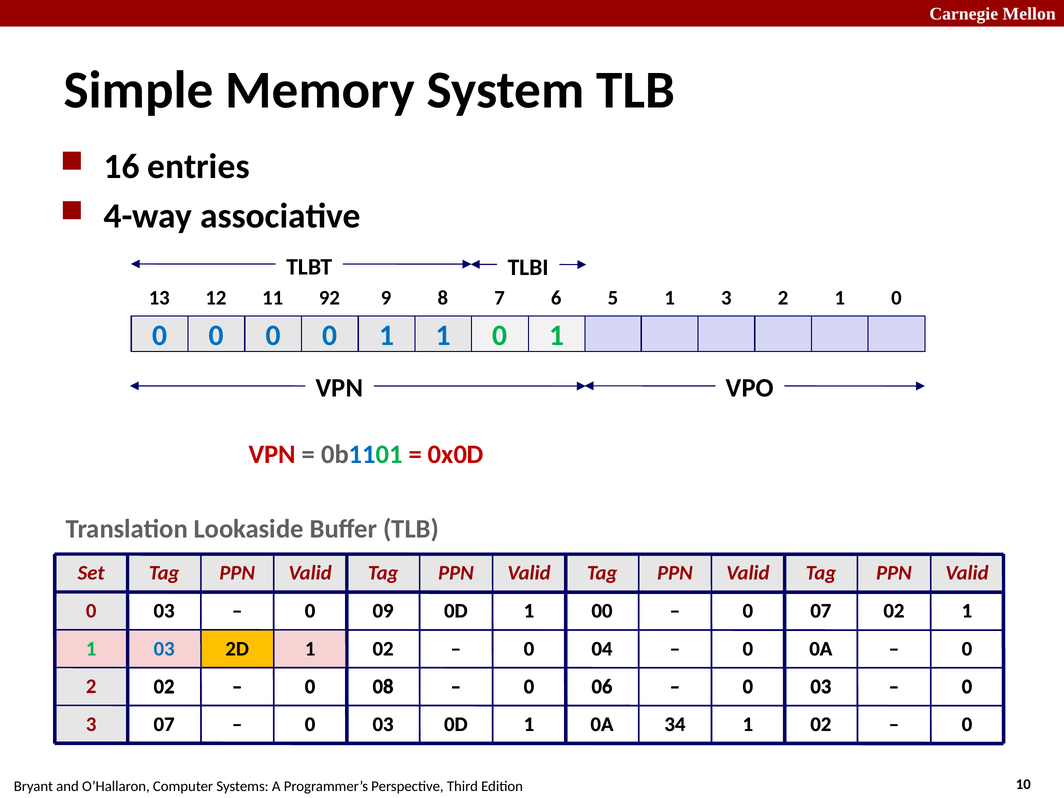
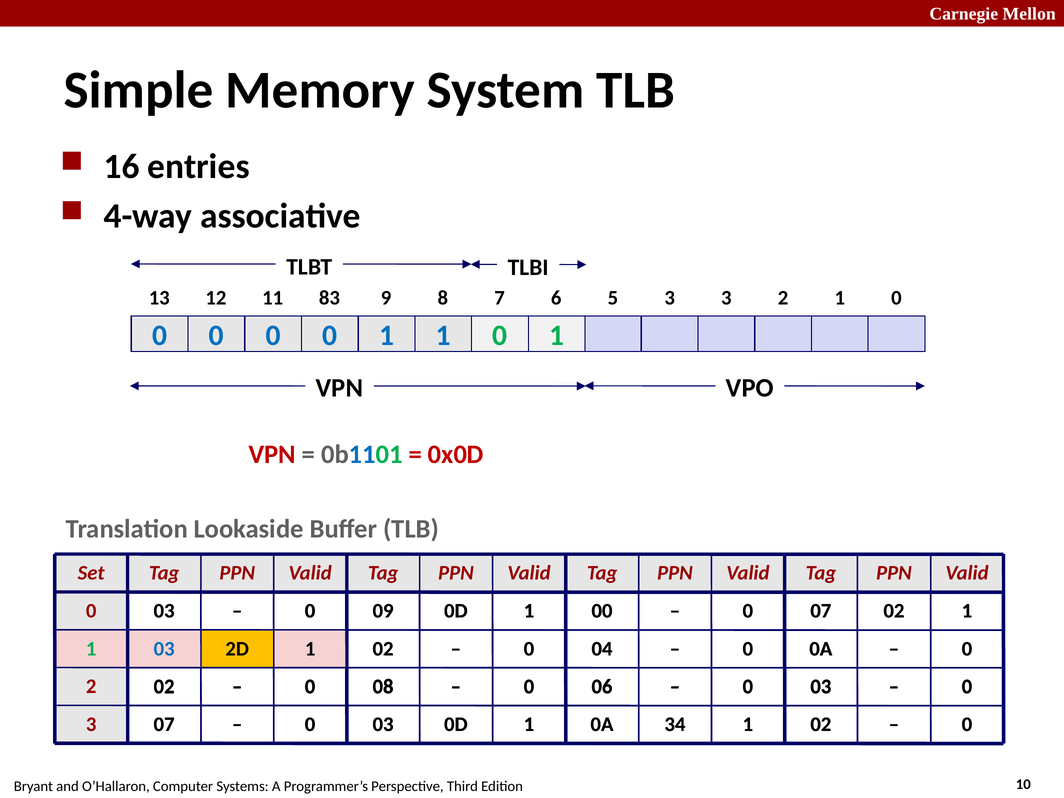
92: 92 -> 83
5 1: 1 -> 3
